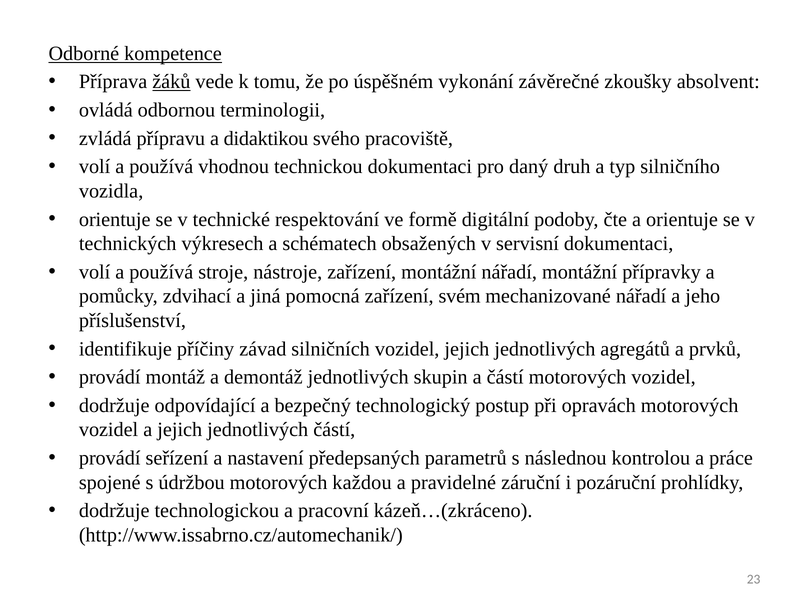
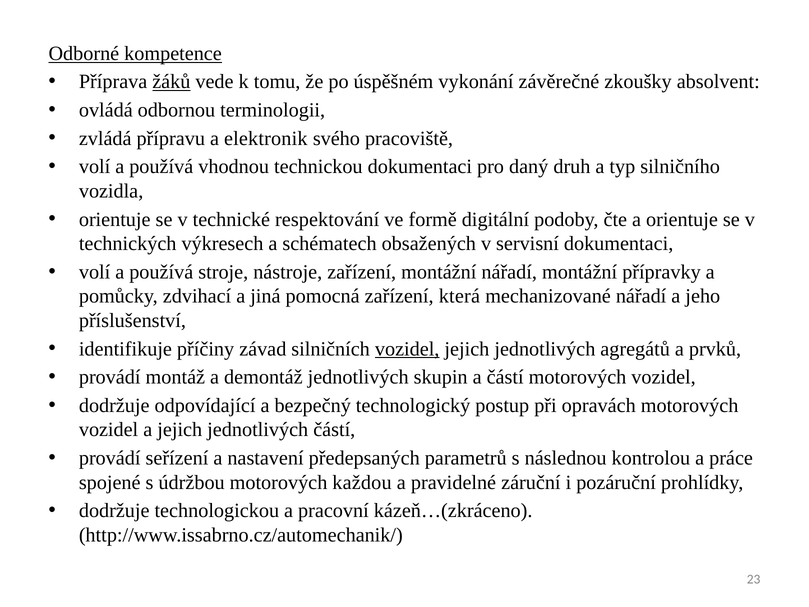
didaktikou: didaktikou -> elektronik
svém: svém -> která
vozidel at (407, 349) underline: none -> present
